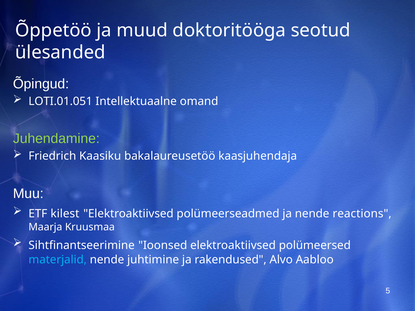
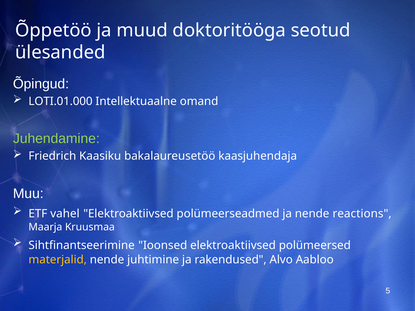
LOTI.01.051: LOTI.01.051 -> LOTI.01.000
kilest: kilest -> vahel
materjalid colour: light blue -> yellow
